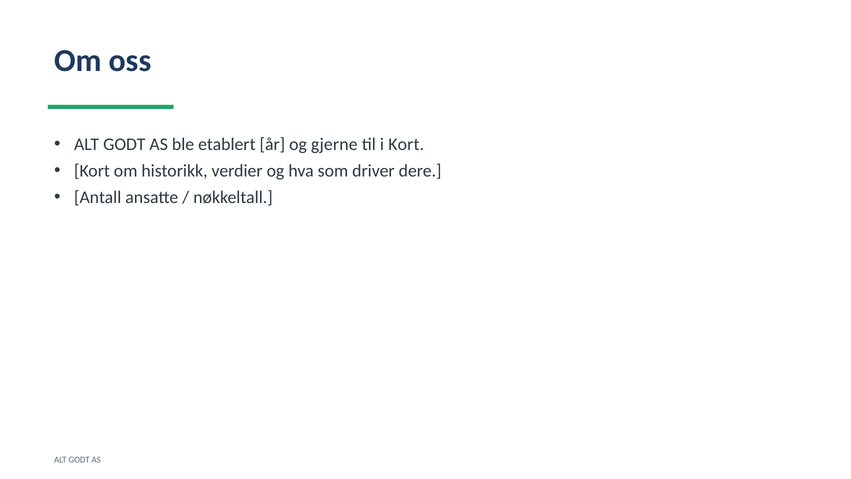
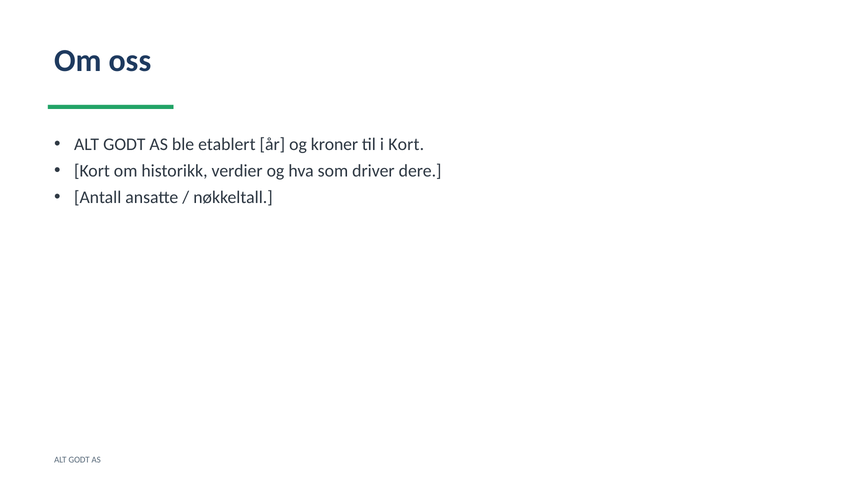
gjerne: gjerne -> kroner
